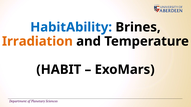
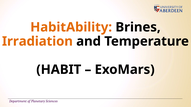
HabitAbility colour: blue -> orange
